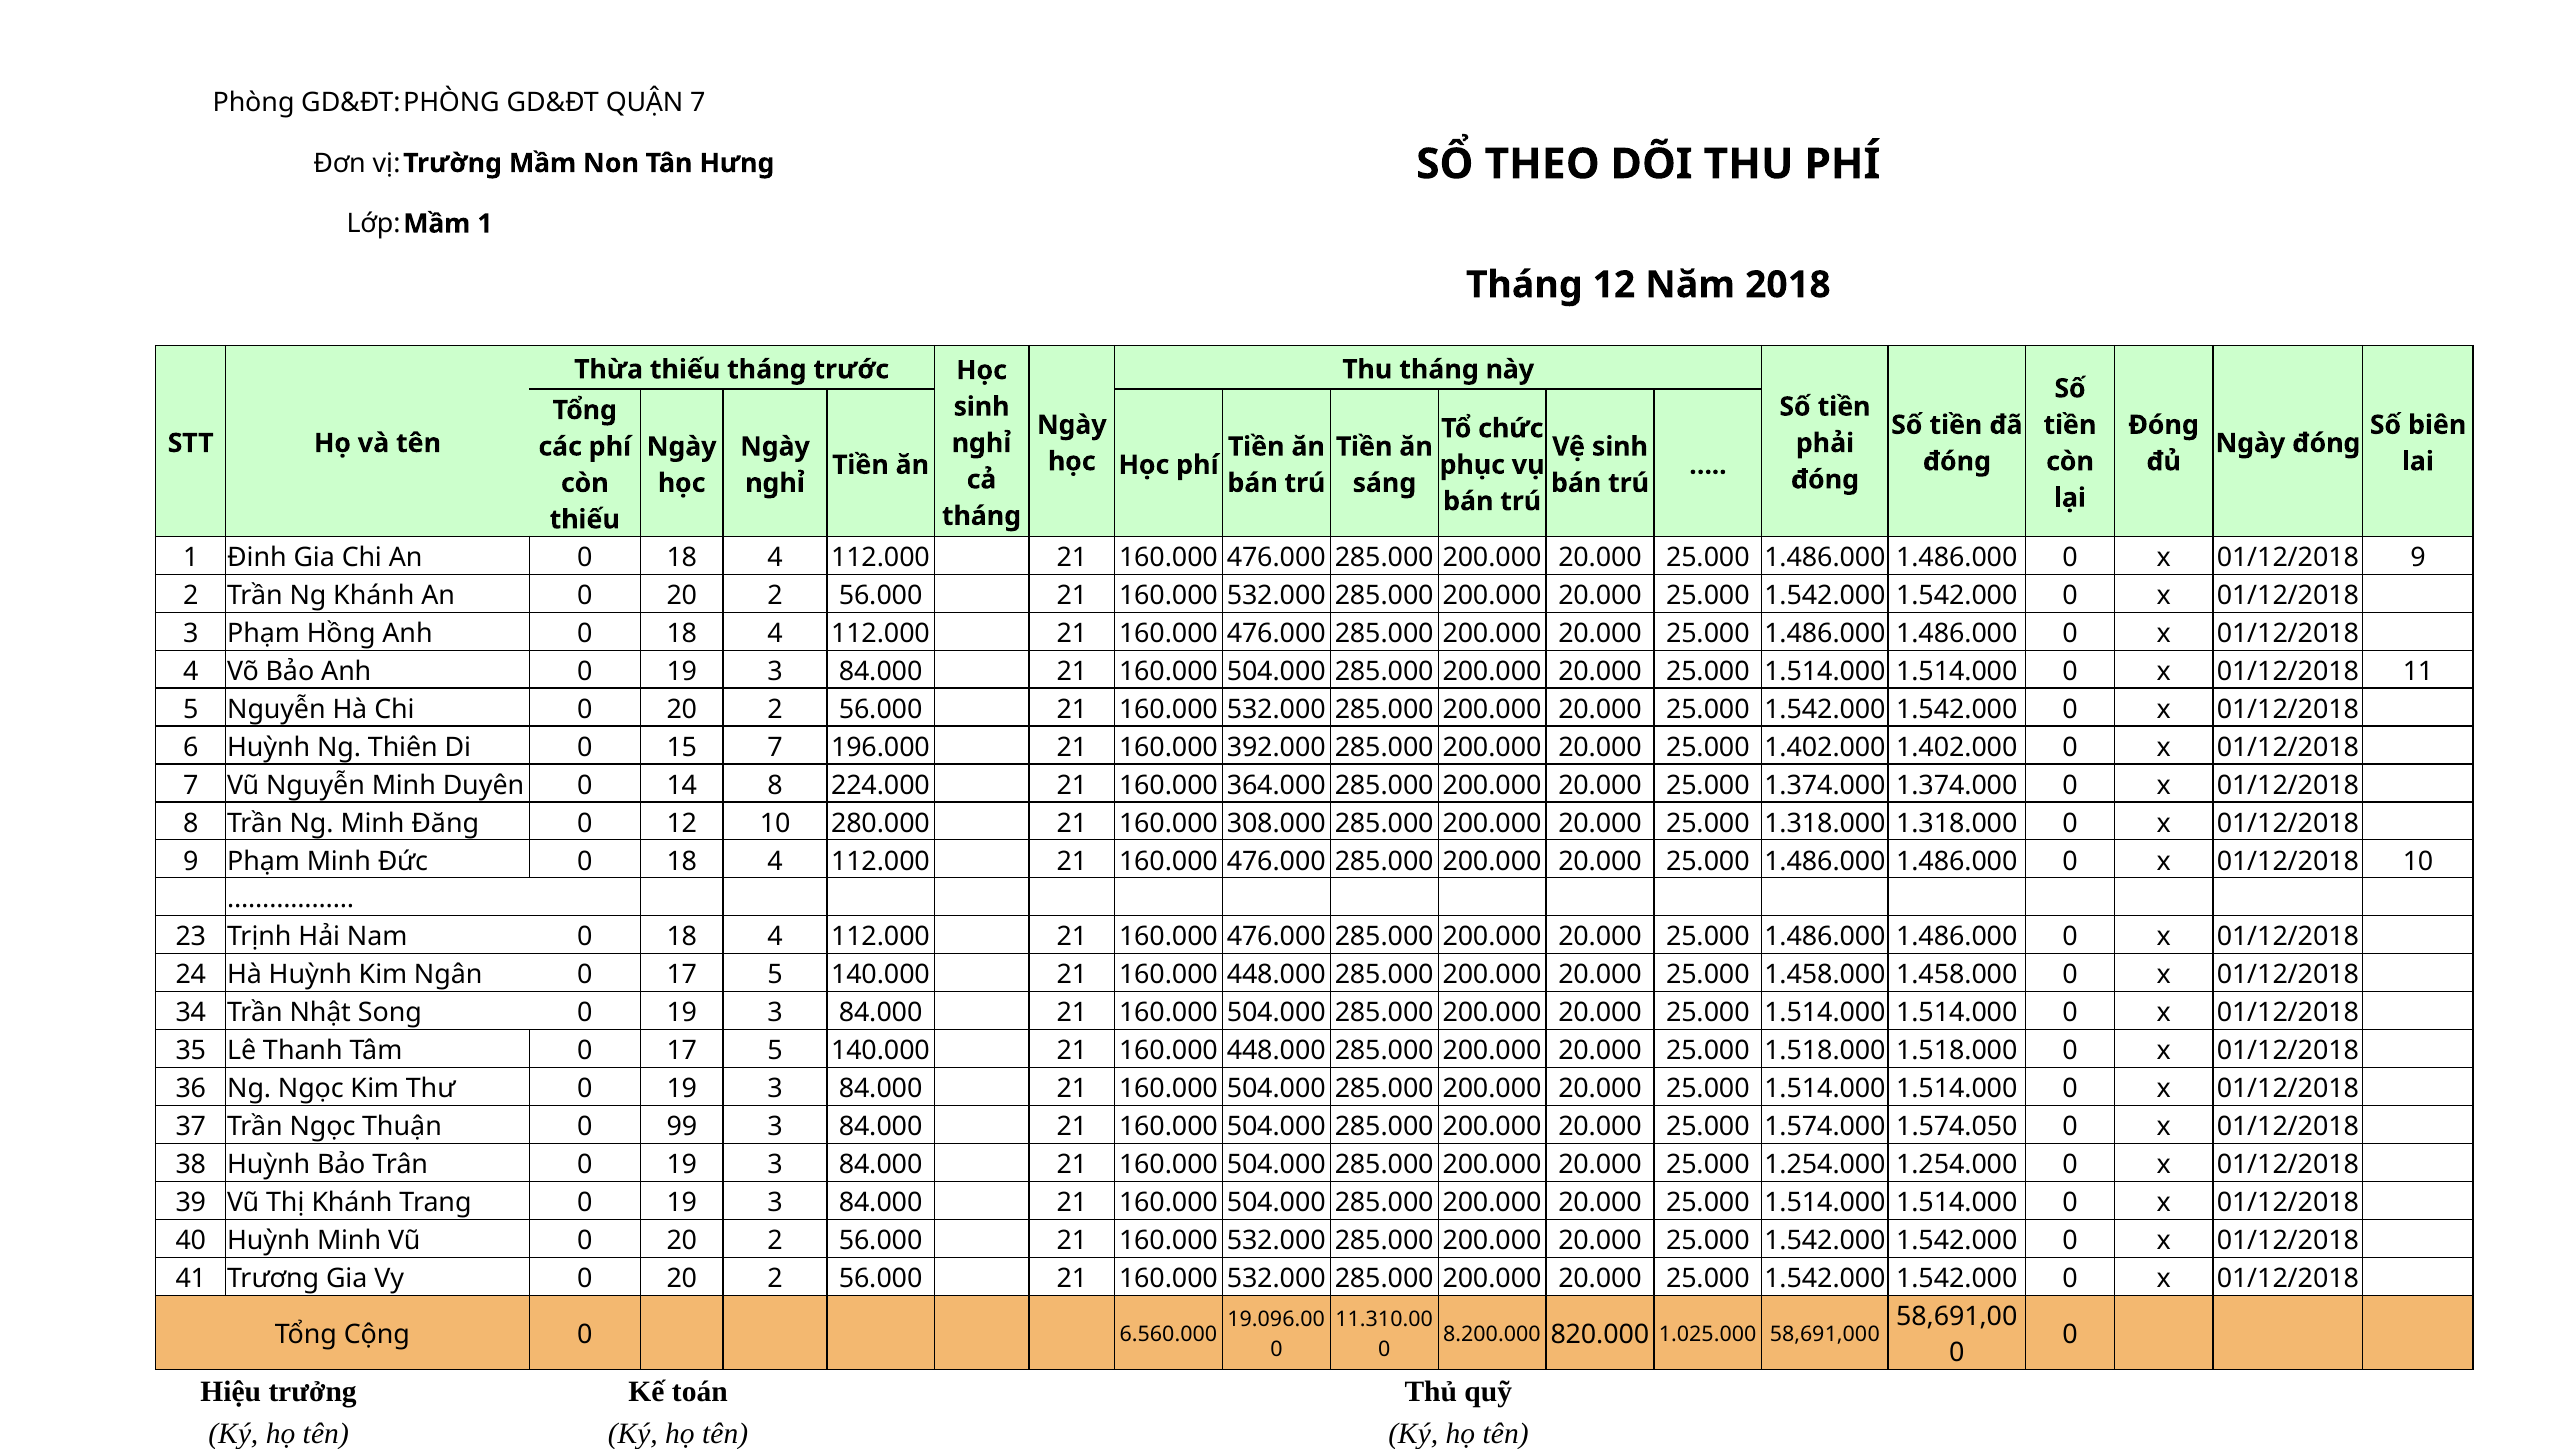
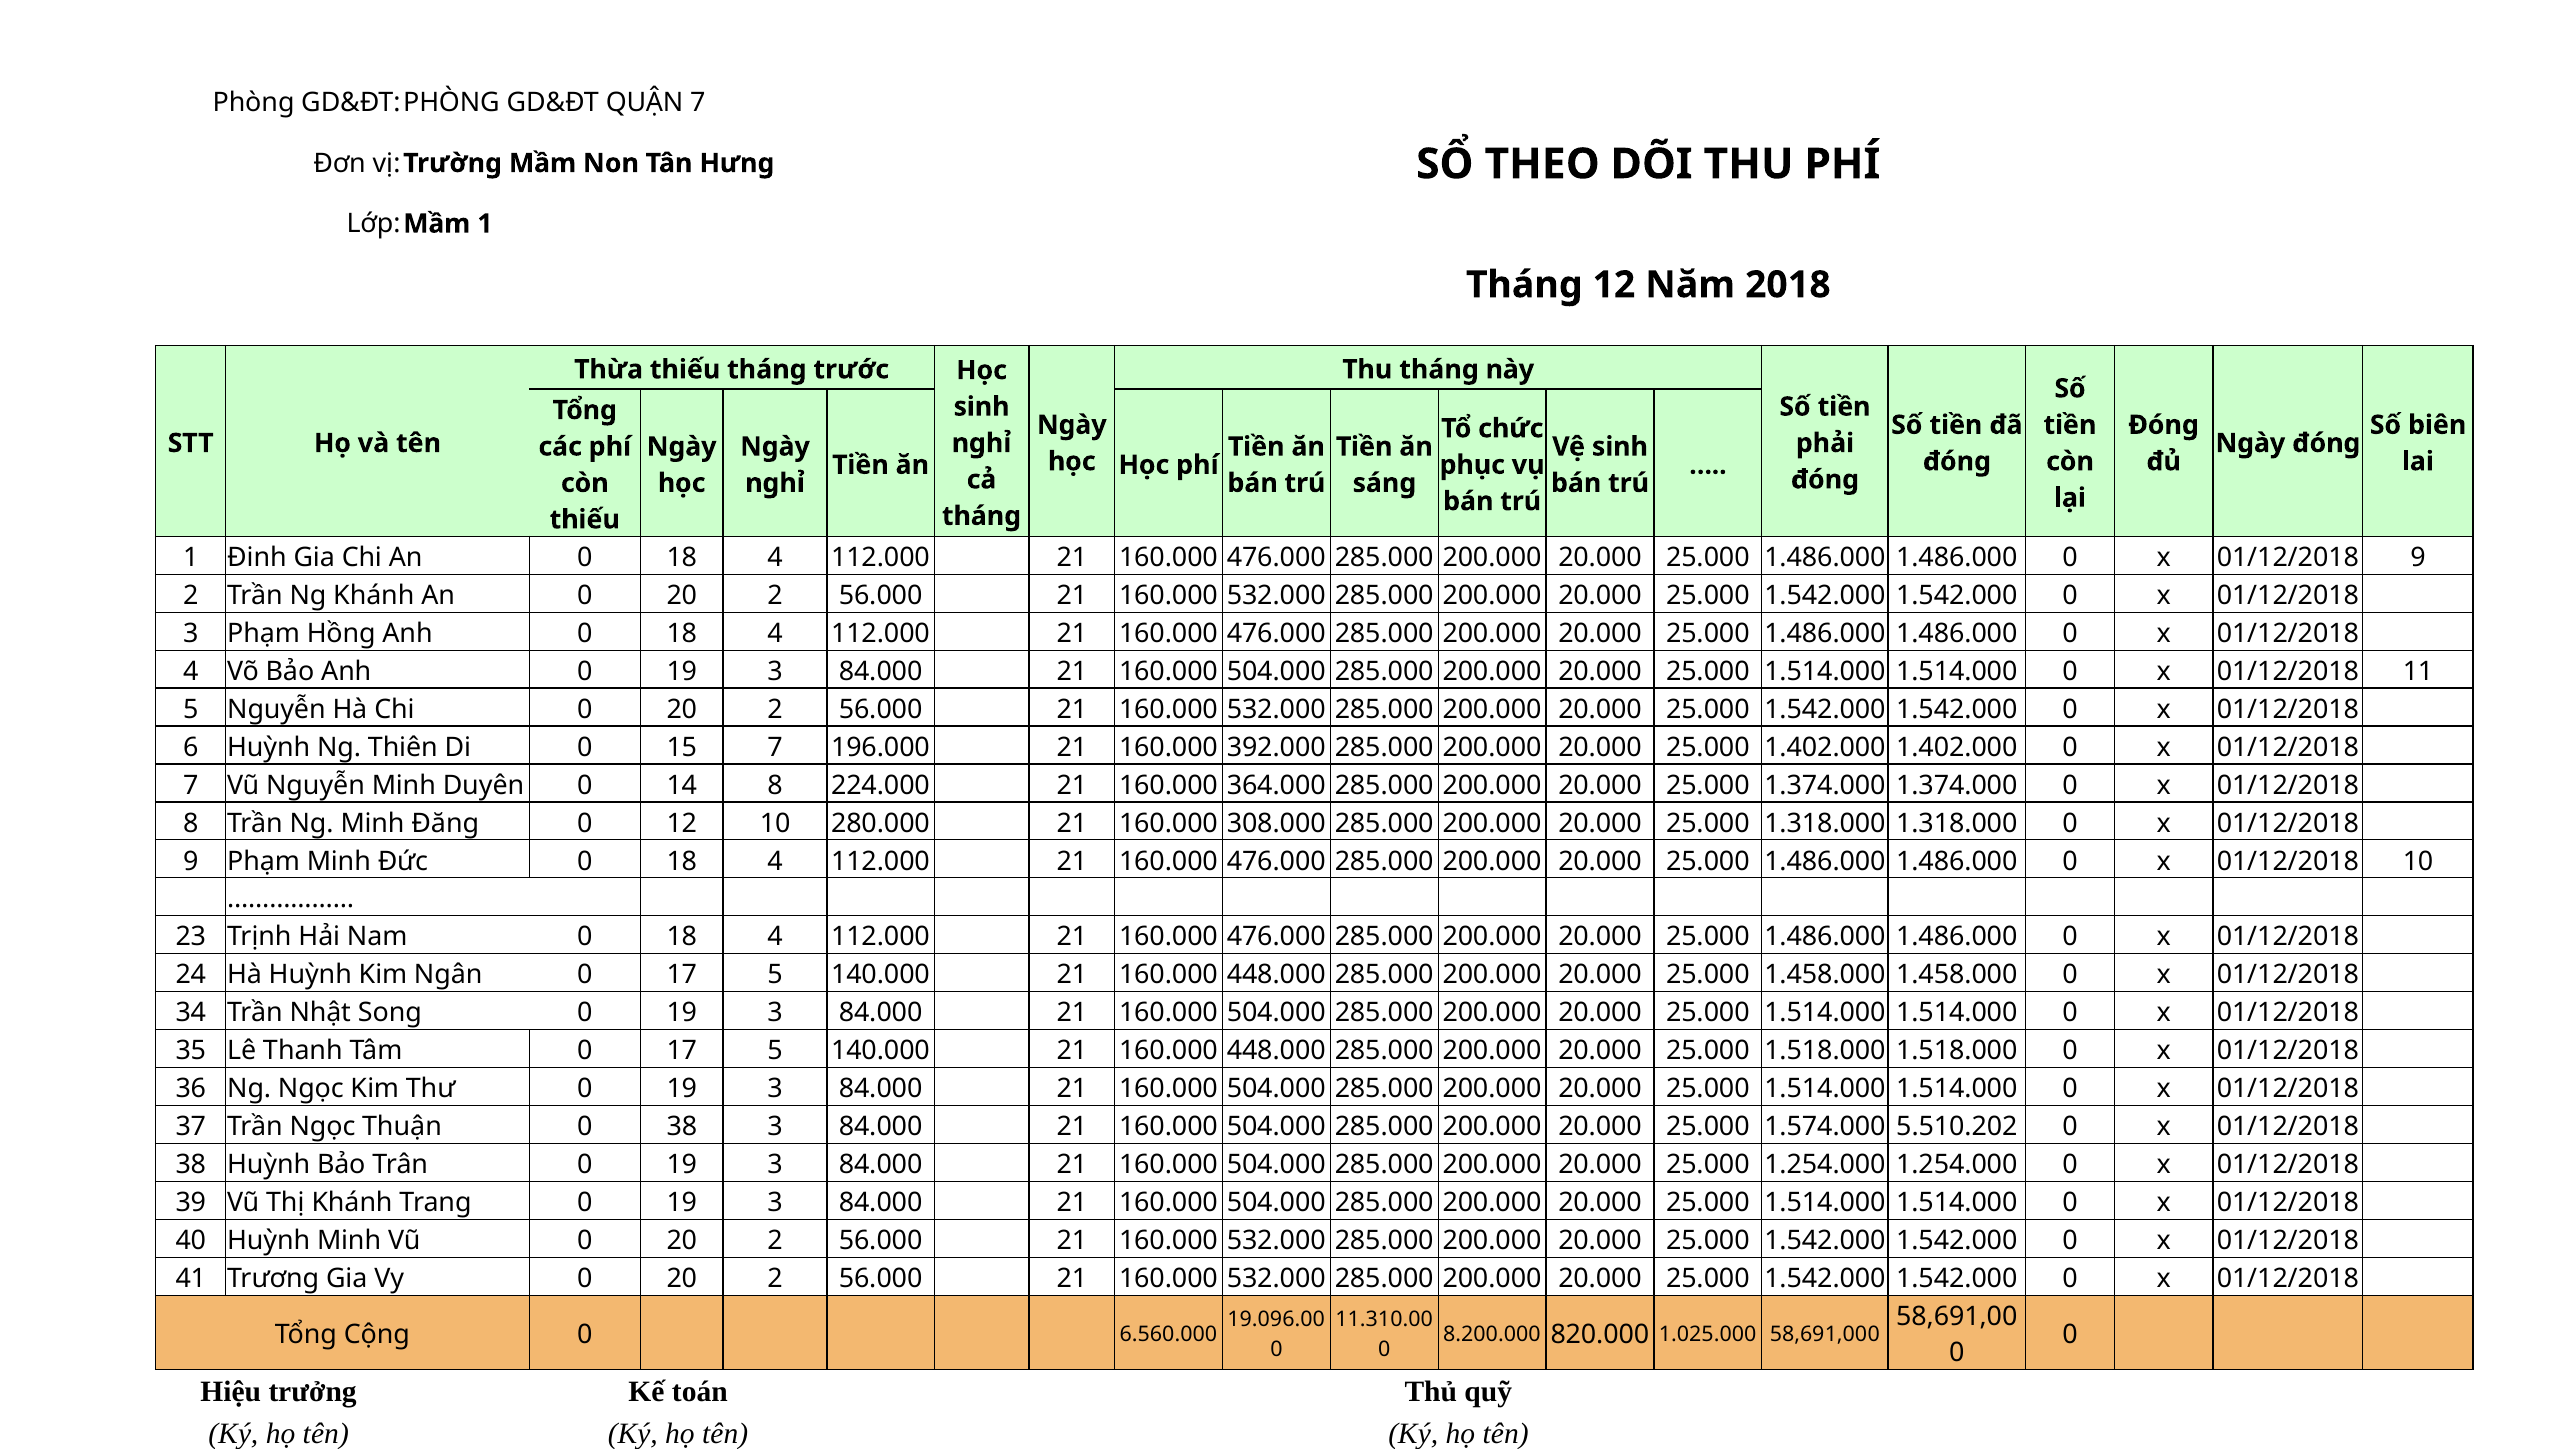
0 99: 99 -> 38
1.574.050: 1.574.050 -> 5.510.202
